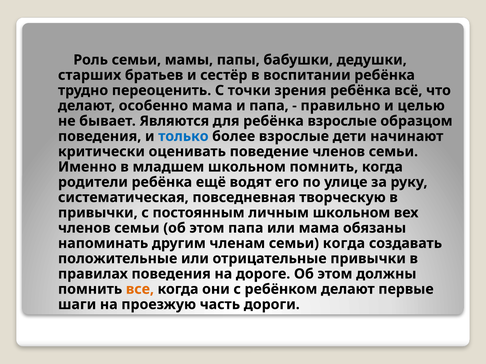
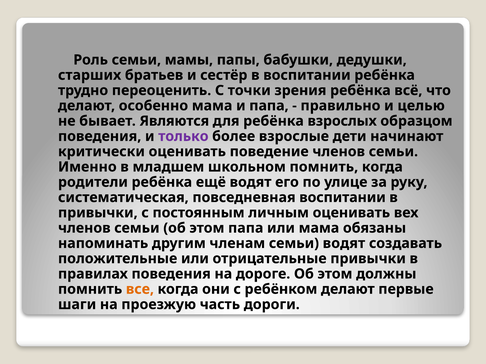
ребёнка взрослые: взрослые -> взрослых
только colour: blue -> purple
повседневная творческую: творческую -> воспитании
личным школьном: школьном -> оценивать
семьи когда: когда -> водят
